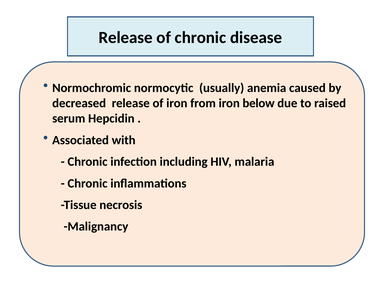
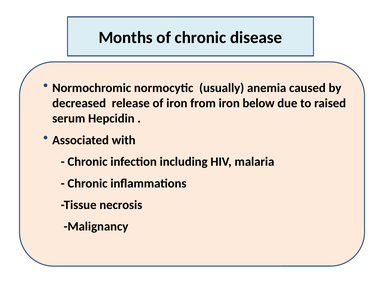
Release at (126, 38): Release -> Months
